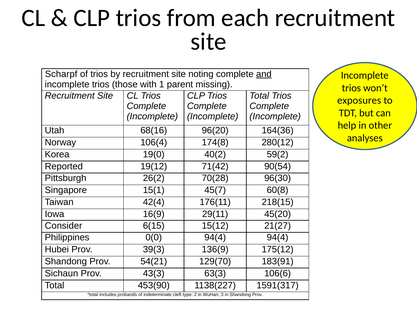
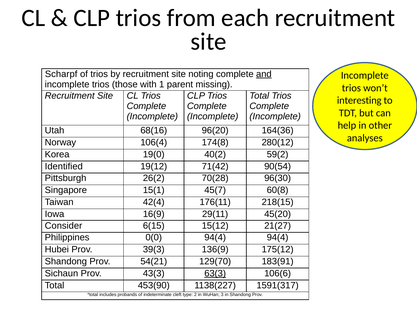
exposures: exposures -> interesting
Reported: Reported -> Identified
63(3 underline: none -> present
